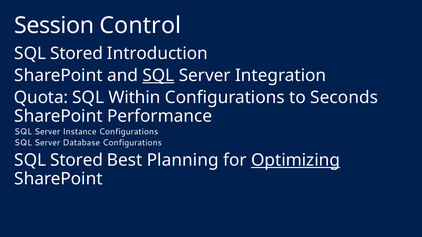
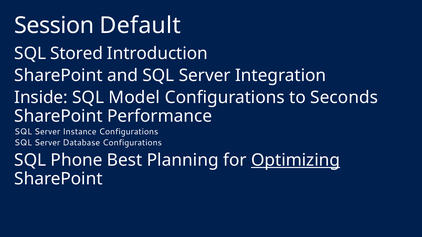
Control: Control -> Default
SQL at (158, 76) underline: present -> none
Quota: Quota -> Inside
Within: Within -> Model
Stored at (77, 160): Stored -> Phone
